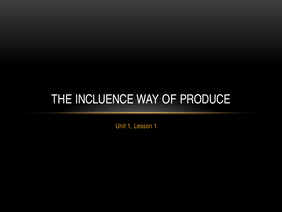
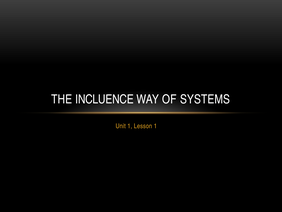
PRODUCE: PRODUCE -> SYSTEMS
